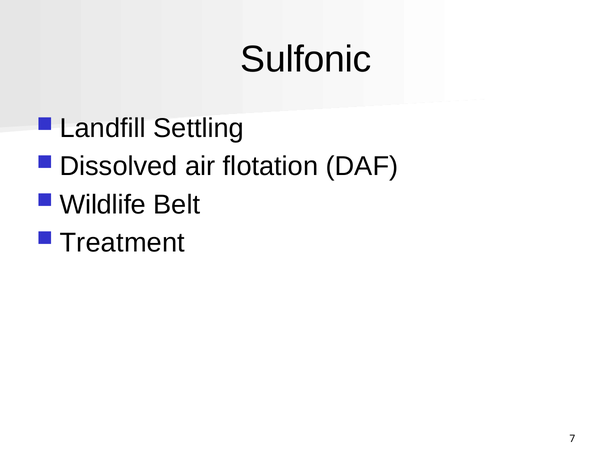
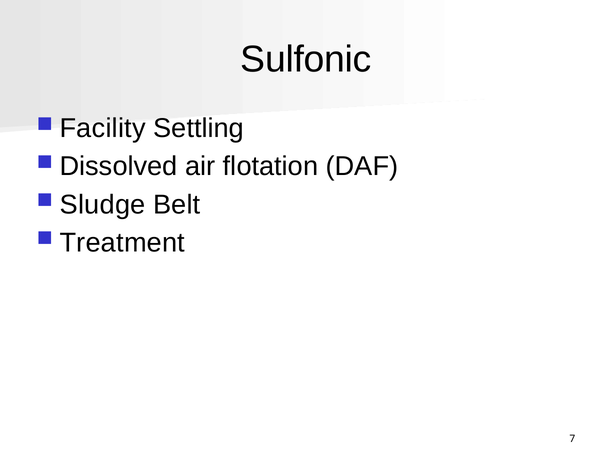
Landfill: Landfill -> Facility
Wildlife: Wildlife -> Sludge
